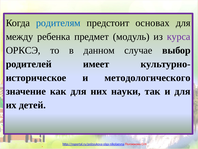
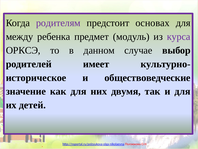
родителям colour: blue -> purple
методологического: методологического -> обществоведческие
науки: науки -> двумя
